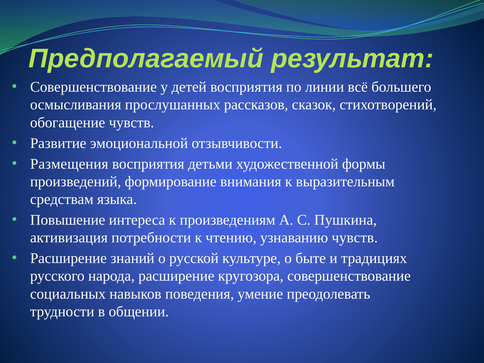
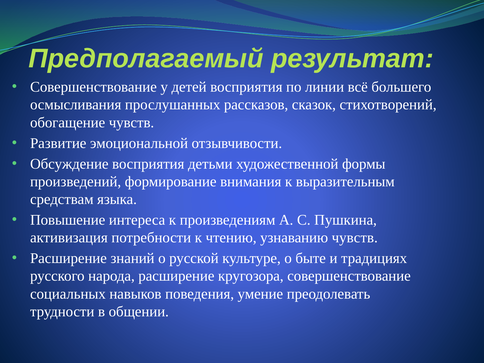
Размещения: Размещения -> Обсуждение
